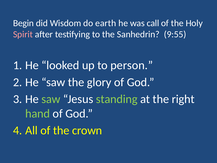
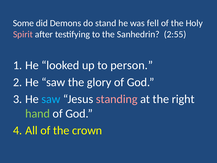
Begin: Begin -> Some
Wisdom: Wisdom -> Demons
earth: earth -> stand
call: call -> fell
9:55: 9:55 -> 2:55
saw at (51, 99) colour: light green -> light blue
standing colour: light green -> pink
